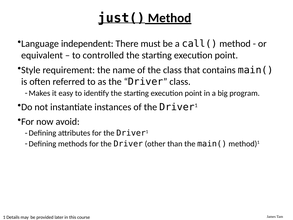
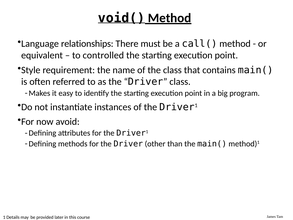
just(: just( -> void(
independent: independent -> relationships
